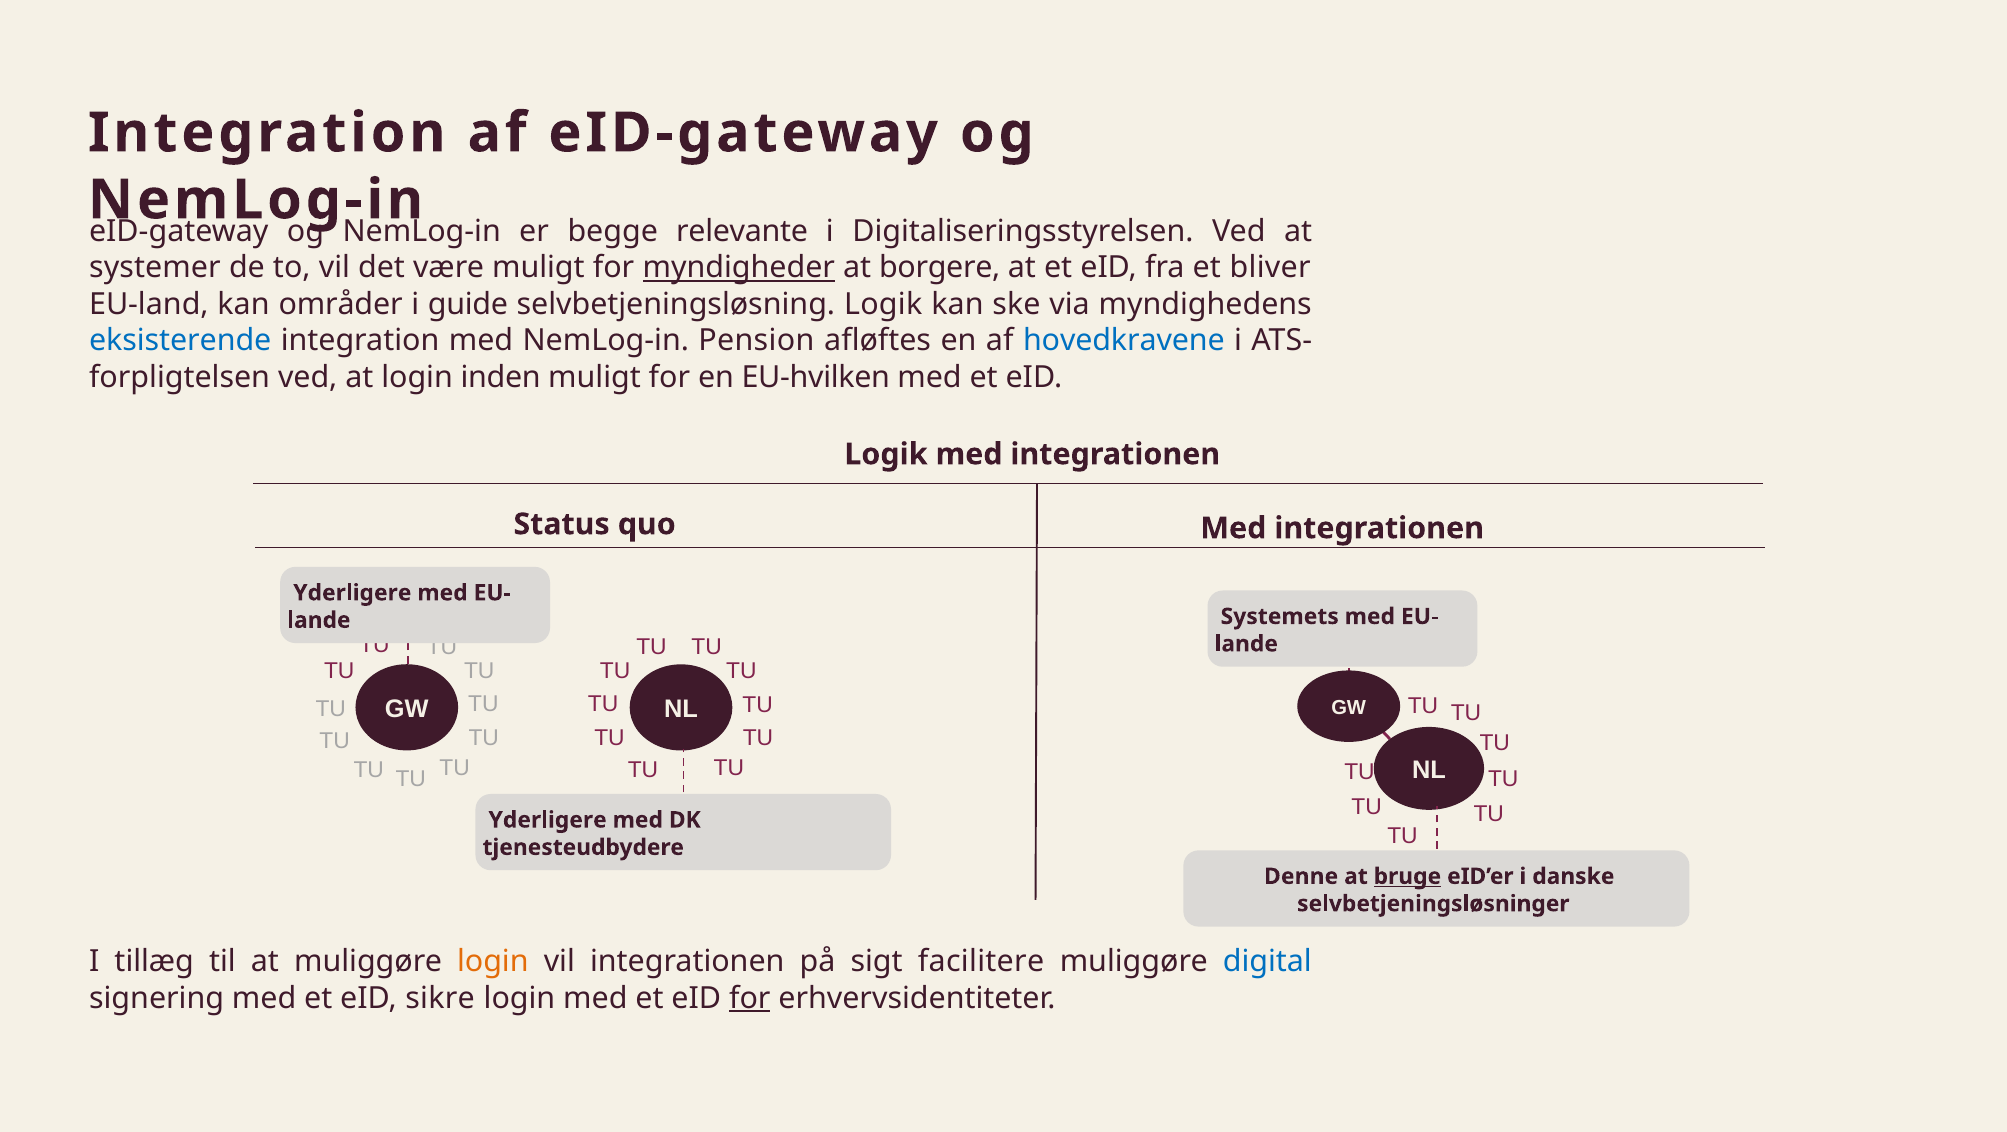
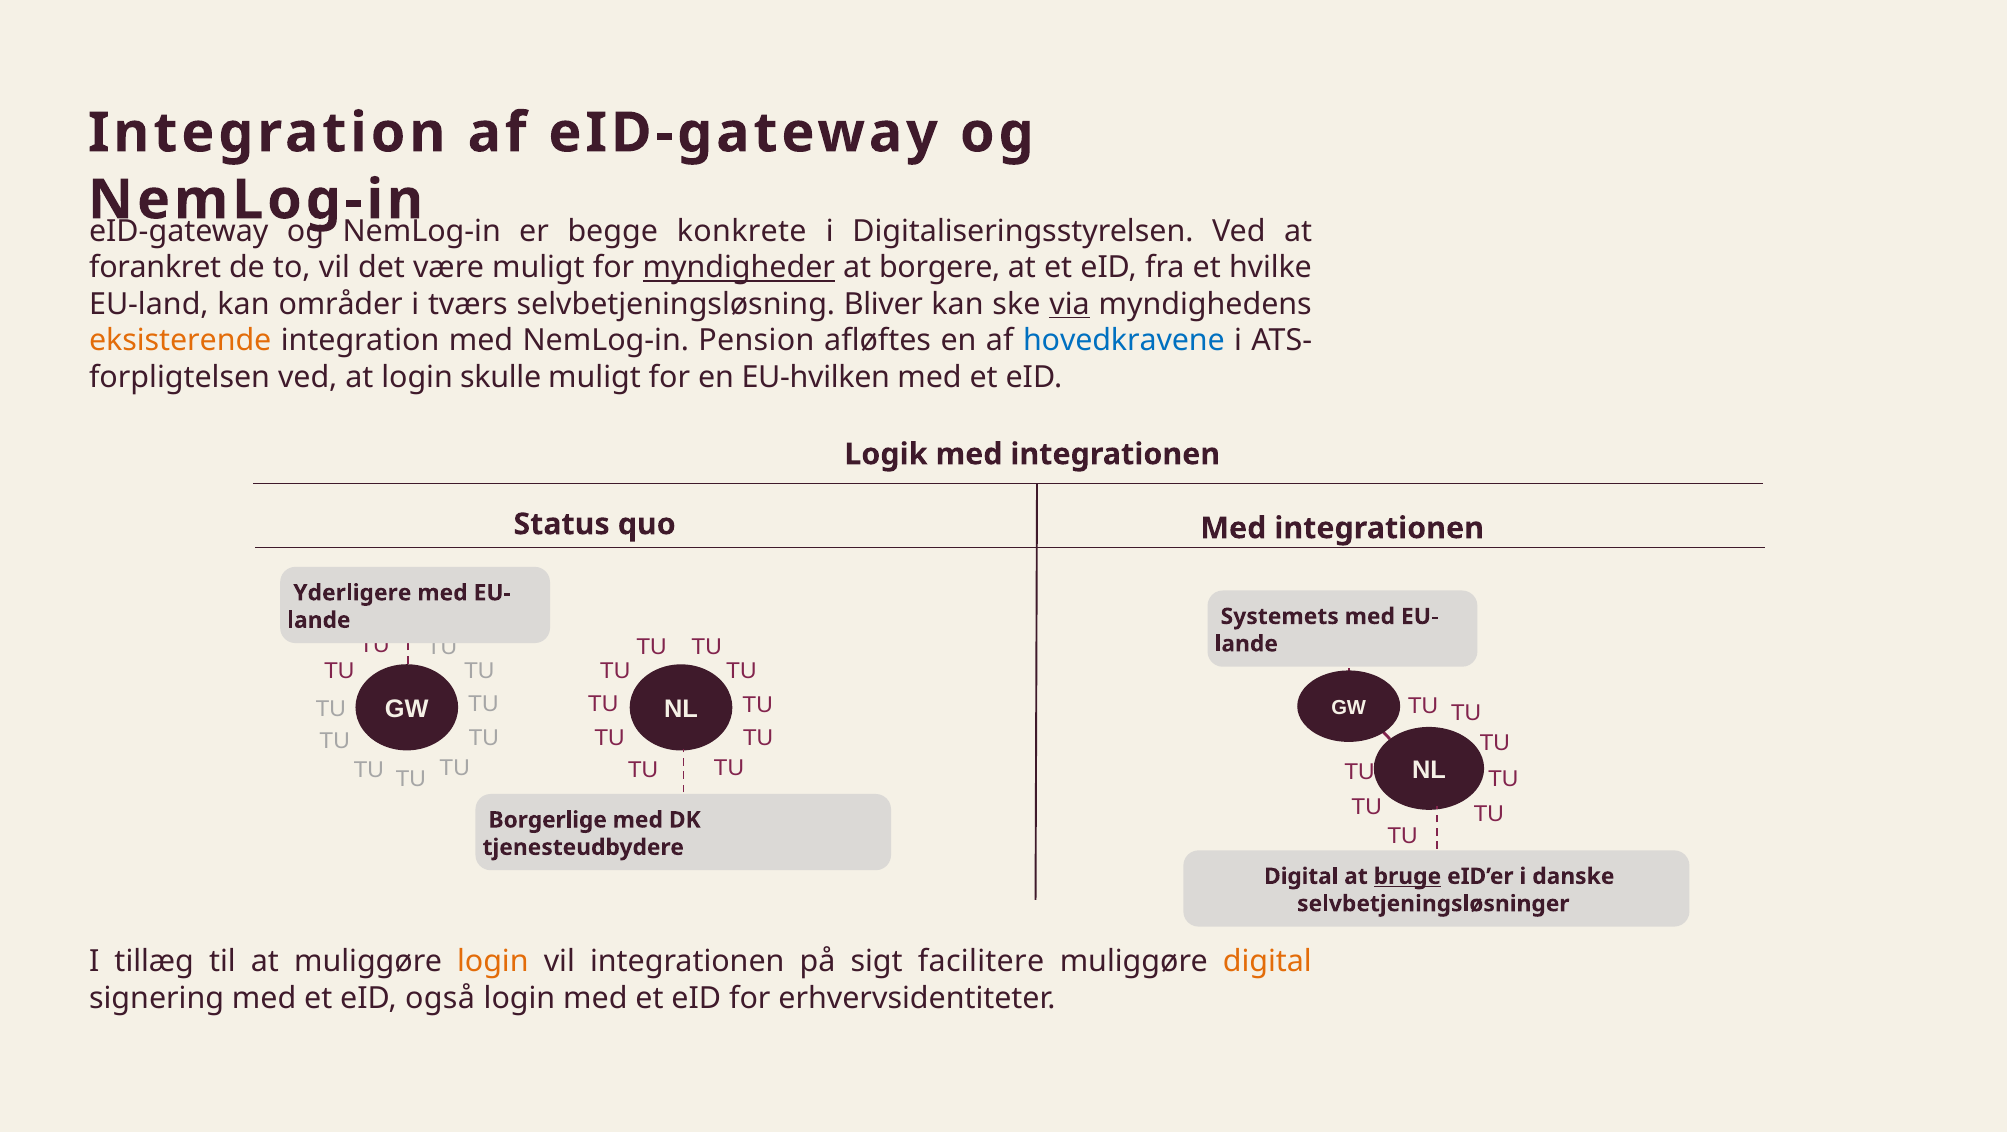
relevante: relevante -> konkrete
systemer: systemer -> forankret
bliver: bliver -> hvilke
guide: guide -> tværs
selvbetjeningsløsning Logik: Logik -> Bliver
via underline: none -> present
eksisterende colour: blue -> orange
inden: inden -> skulle
Yderligere at (548, 820): Yderligere -> Borgerlige
Denne at (1301, 877): Denne -> Digital
digital at (1267, 962) colour: blue -> orange
sikre: sikre -> også
for at (750, 998) underline: present -> none
